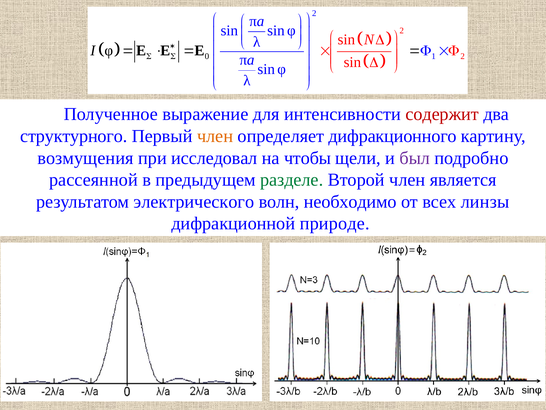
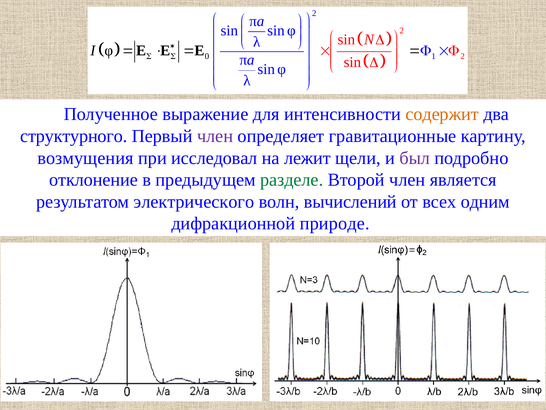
содержит colour: red -> orange
член at (215, 136) colour: orange -> purple
дифракционного: дифракционного -> гравитационные
чтобы: чтобы -> лежит
рассеянной: рассеянной -> отклонение
необходимо: необходимо -> вычислений
линзы: линзы -> одним
